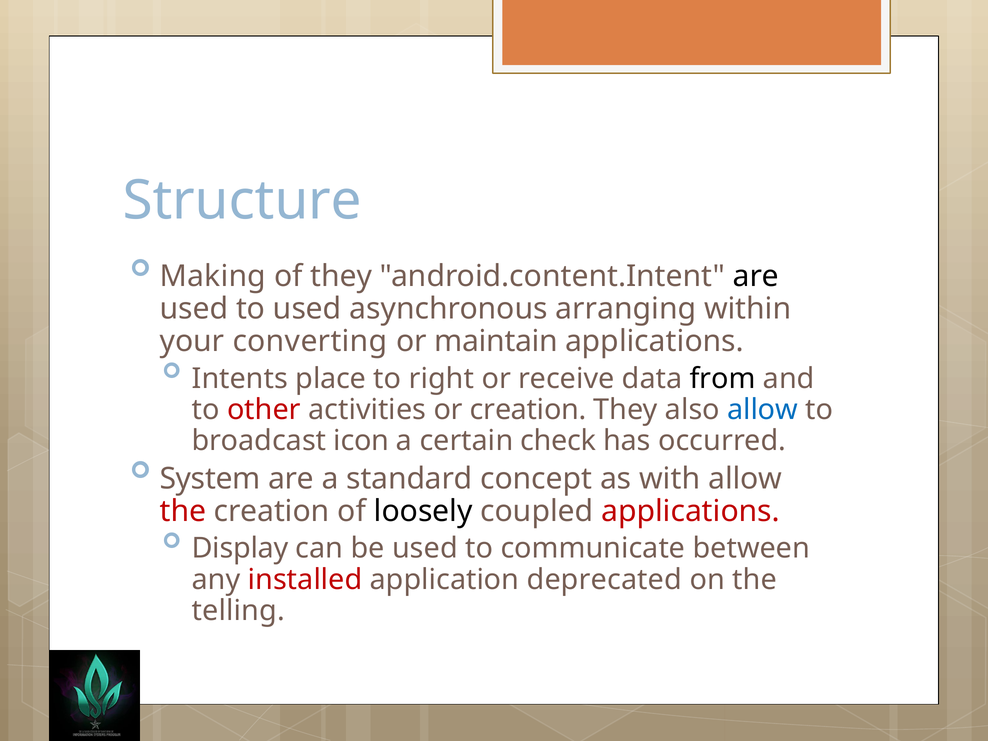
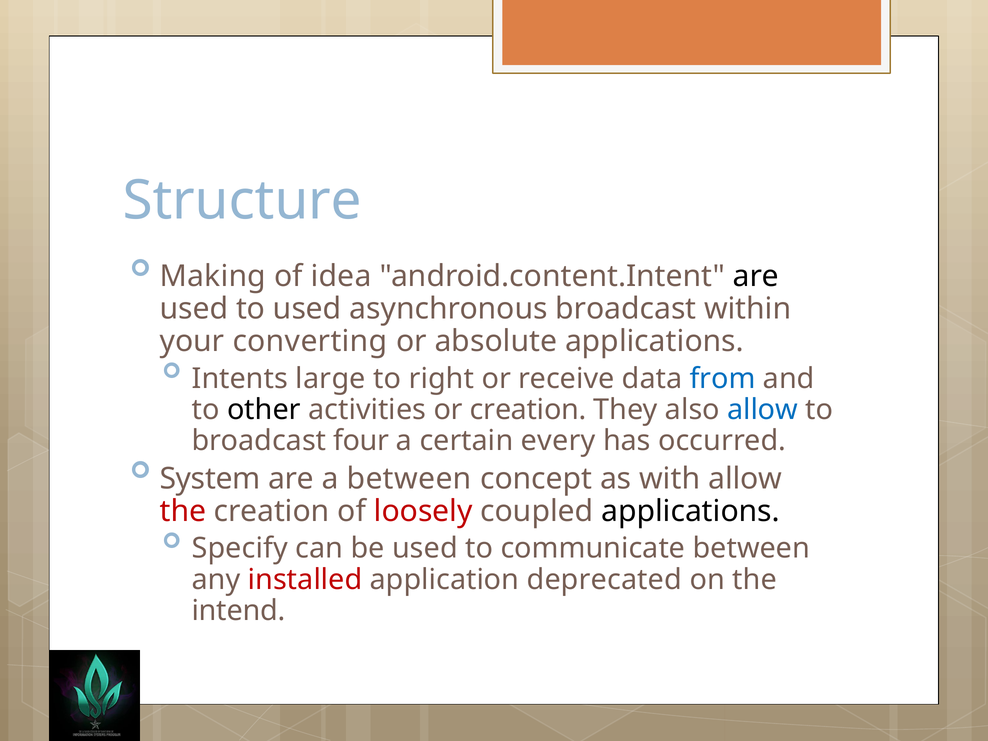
of they: they -> idea
asynchronous arranging: arranging -> broadcast
maintain: maintain -> absolute
place: place -> large
from colour: black -> blue
other colour: red -> black
icon: icon -> four
check: check -> every
a standard: standard -> between
loosely colour: black -> red
applications at (691, 511) colour: red -> black
Display: Display -> Specify
telling: telling -> intend
